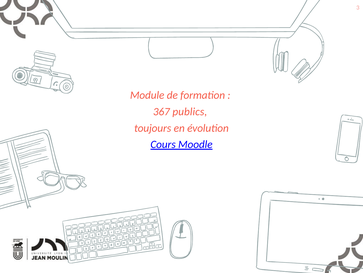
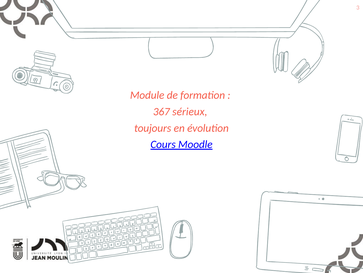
publics: publics -> sérieux
